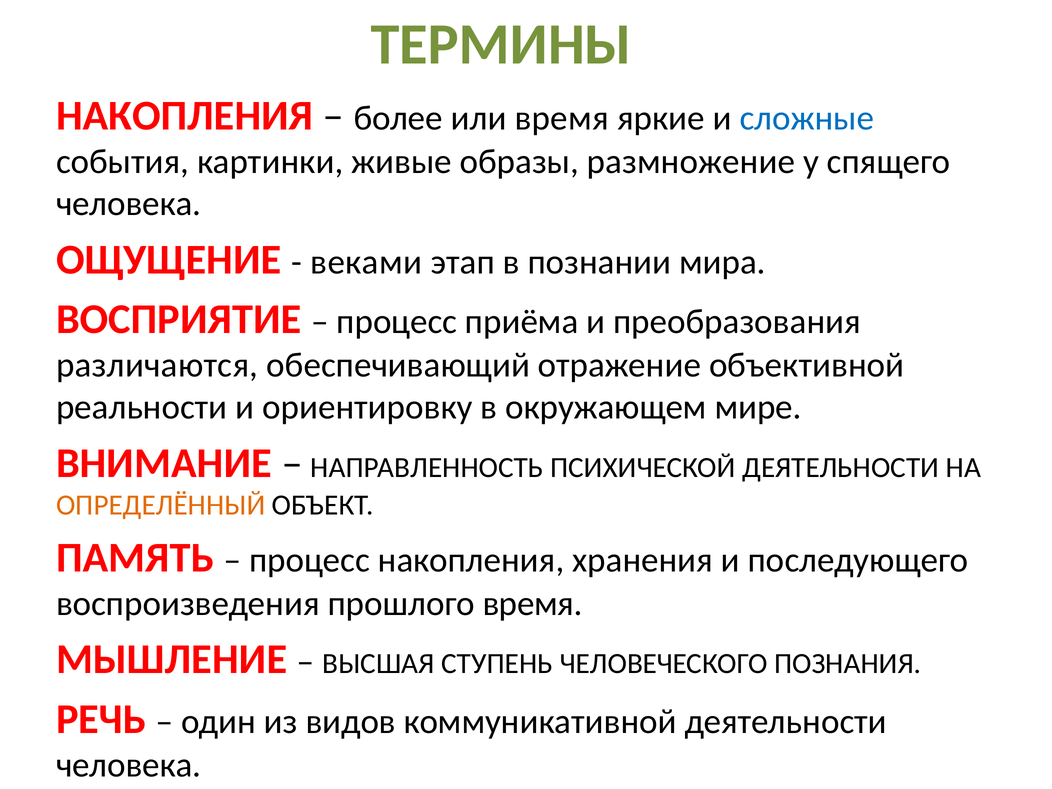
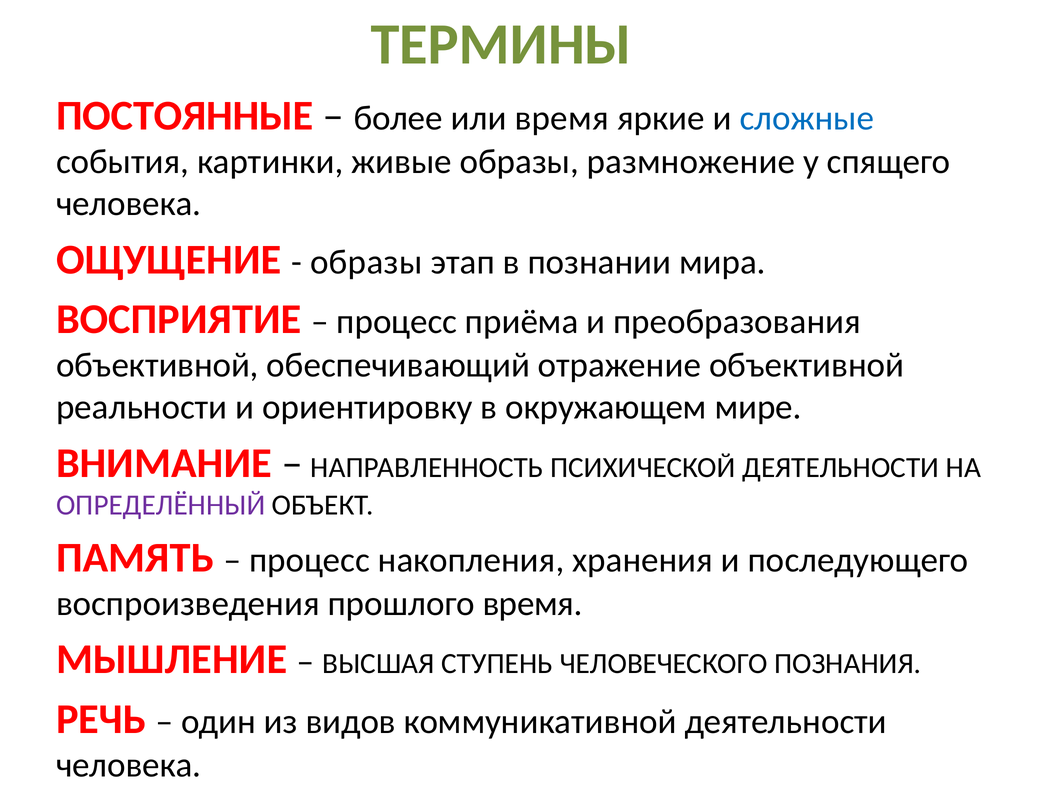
НАКОПЛЕНИЯ at (185, 116): НАКОПЛЕНИЯ -> ПОСТОЯННЫЕ
веками at (366, 262): веками -> образы
различаются at (157, 365): различаются -> объективной
ОПРЕДЕЛЁННЫЙ colour: orange -> purple
